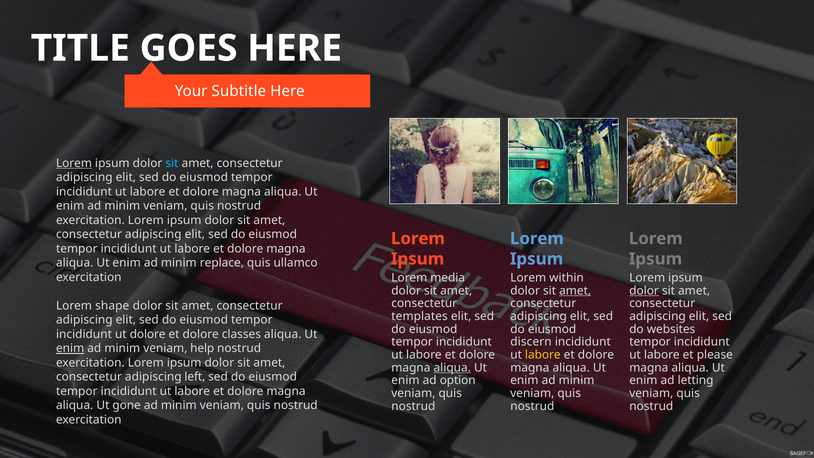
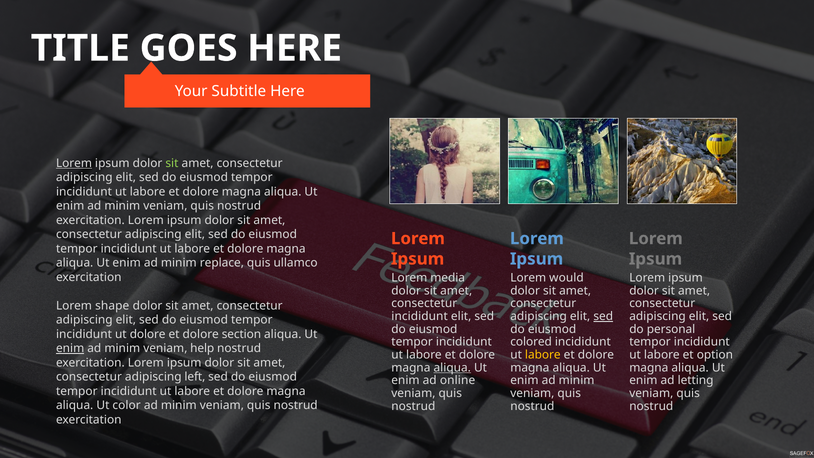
sit at (172, 163) colour: light blue -> light green
within: within -> would
amet at (575, 291) underline: present -> none
dolor at (644, 291) underline: present -> none
templates at (420, 316): templates -> incididunt
sed at (603, 316) underline: none -> present
websites: websites -> personal
classes: classes -> section
discern: discern -> colored
please: please -> option
option: option -> online
gone: gone -> color
